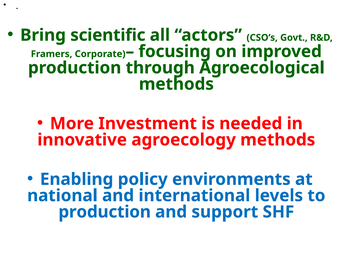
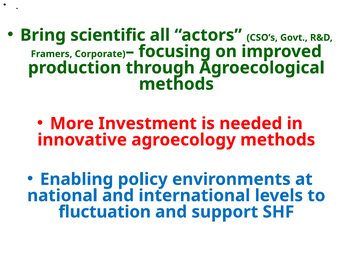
production at (105, 212): production -> fluctuation
